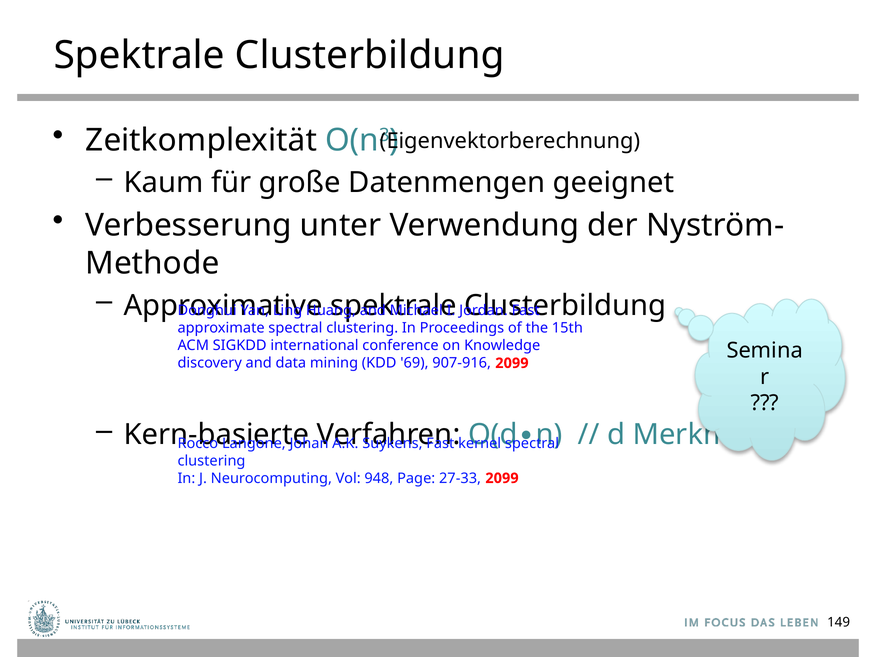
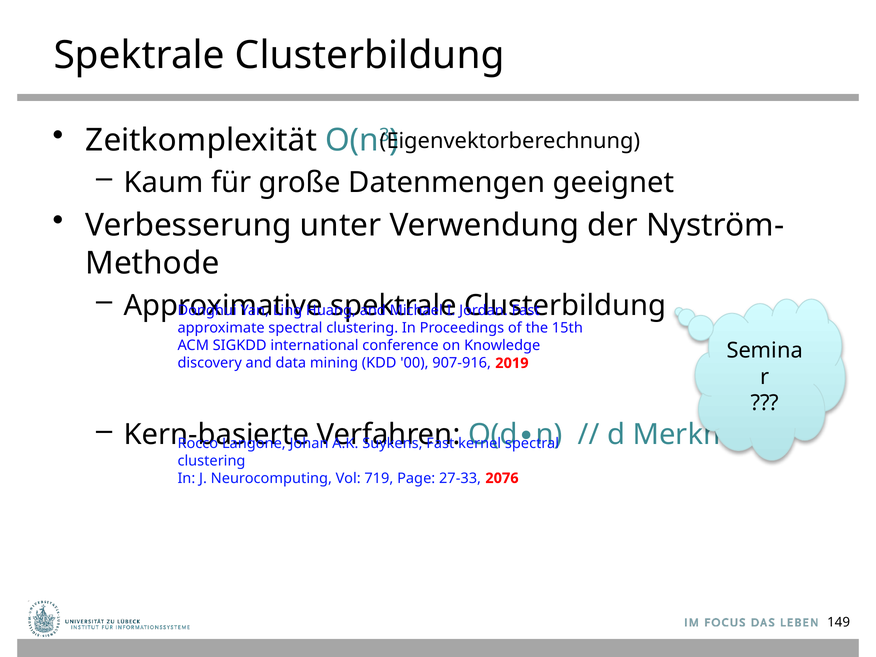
69: 69 -> 00
907-916 2099: 2099 -> 2019
948: 948 -> 719
27-33 2099: 2099 -> 2076
